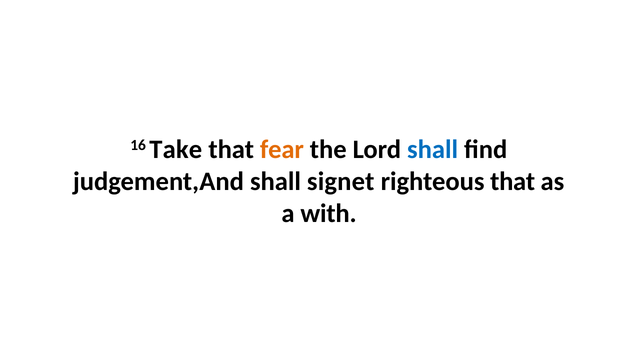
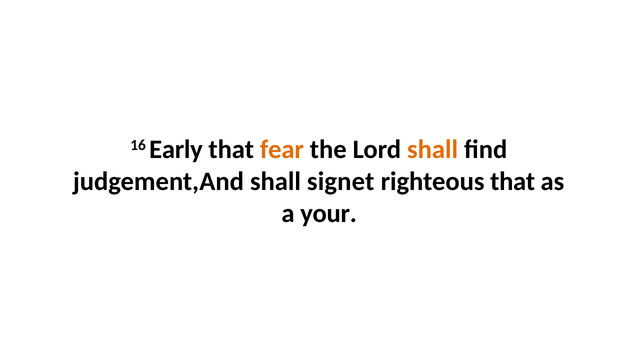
Take: Take -> Early
shall at (433, 149) colour: blue -> orange
with: with -> your
